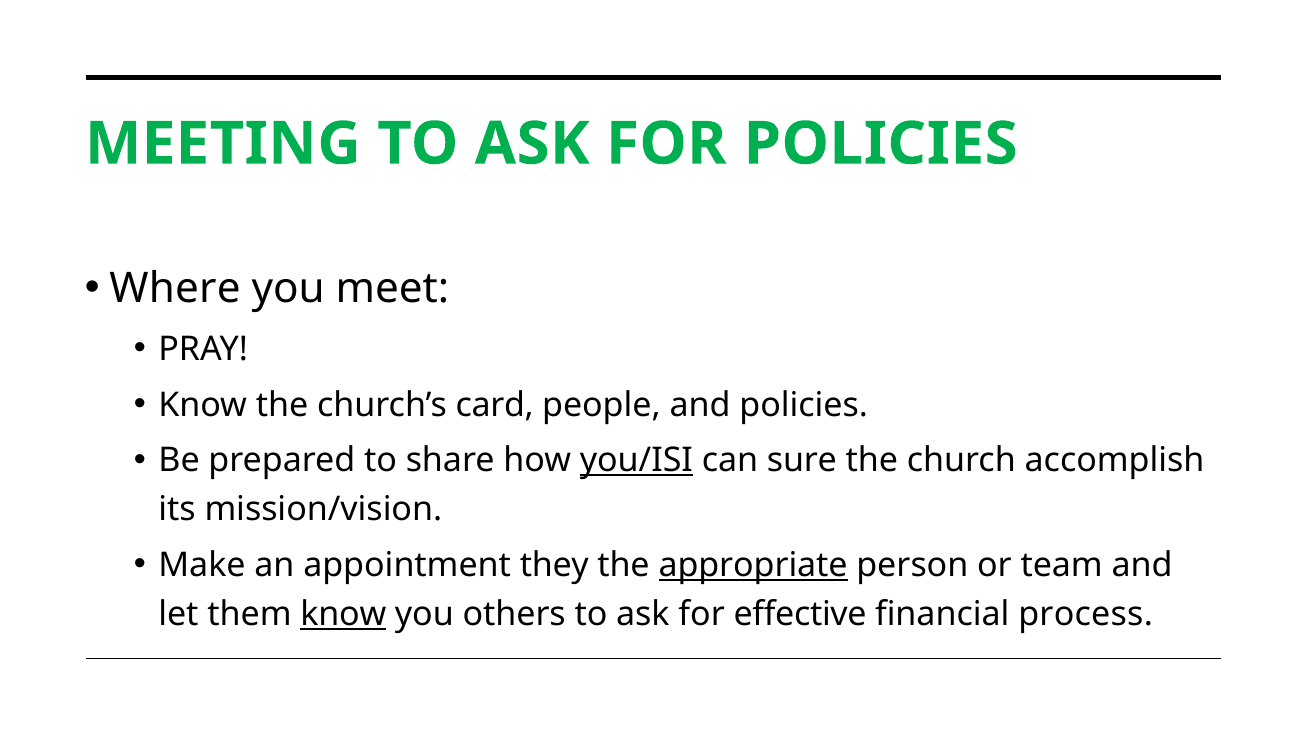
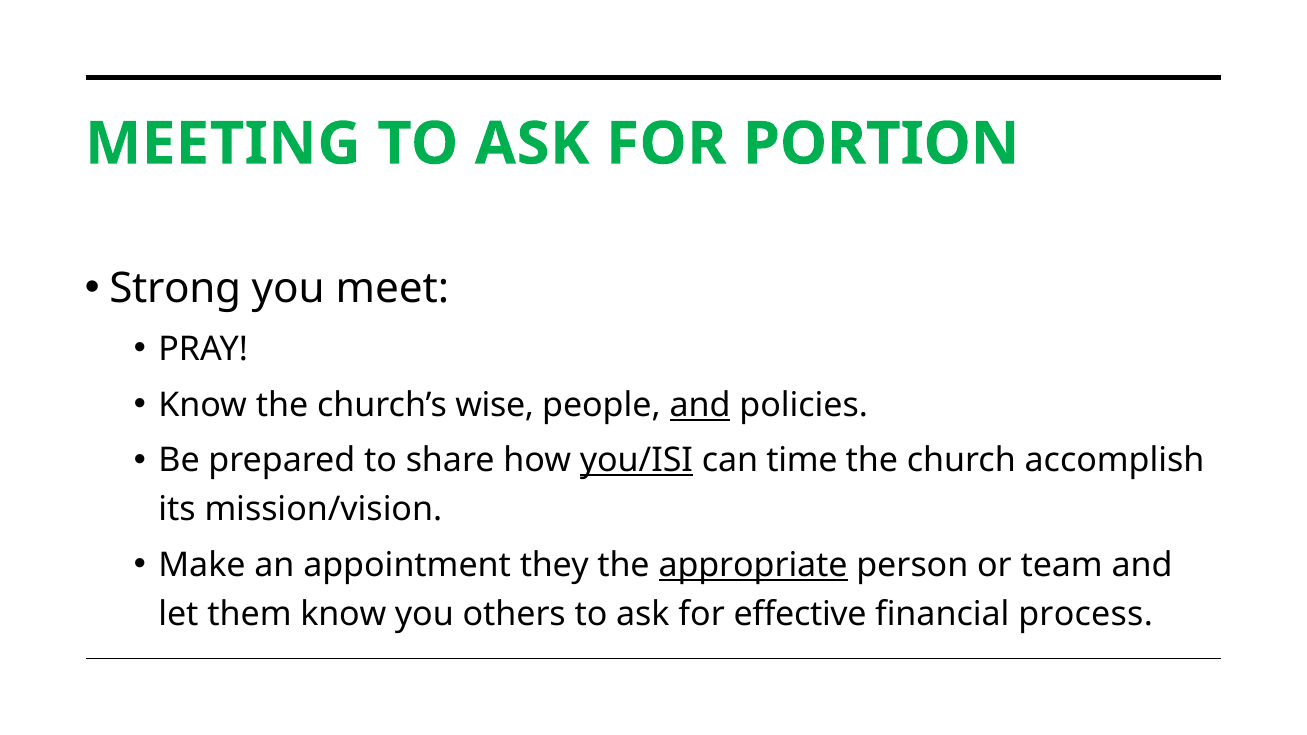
FOR POLICIES: POLICIES -> PORTION
Where: Where -> Strong
card: card -> wise
and at (700, 405) underline: none -> present
sure: sure -> time
know at (343, 614) underline: present -> none
